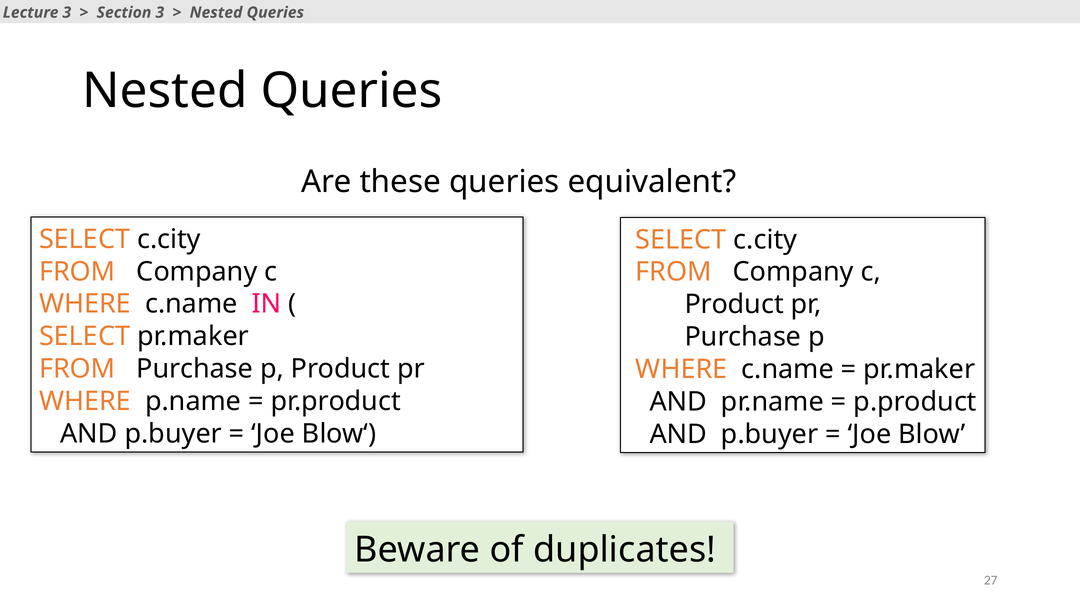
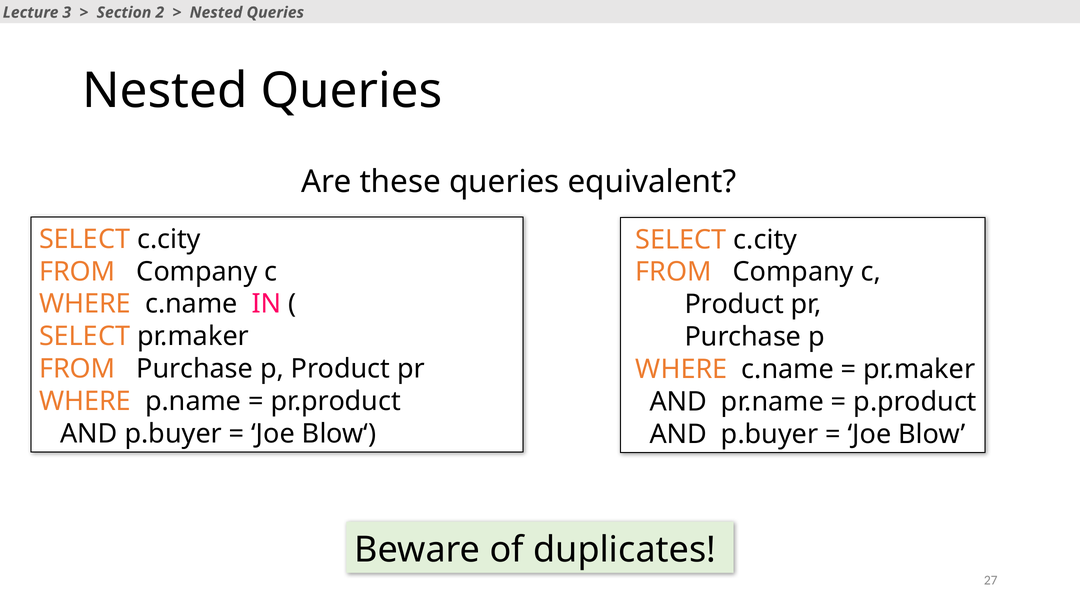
Section 3: 3 -> 2
